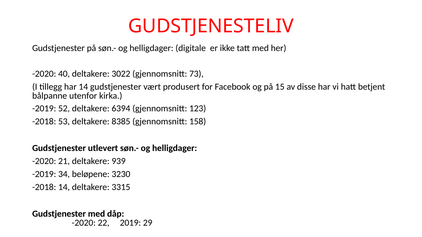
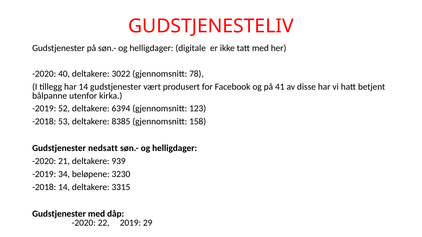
73: 73 -> 78
15: 15 -> 41
utlevert: utlevert -> nedsatt
